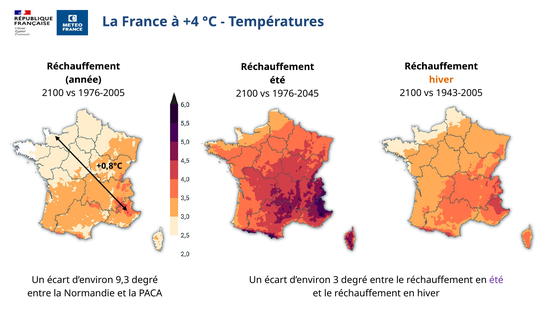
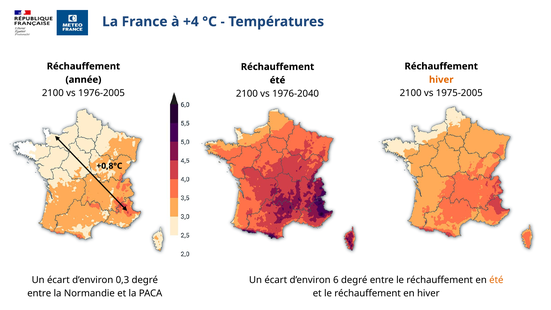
1943-2005: 1943-2005 -> 1975-2005
1976-2045: 1976-2045 -> 1976-2040
9,3: 9,3 -> 0,3
3: 3 -> 6
été at (496, 280) colour: purple -> orange
